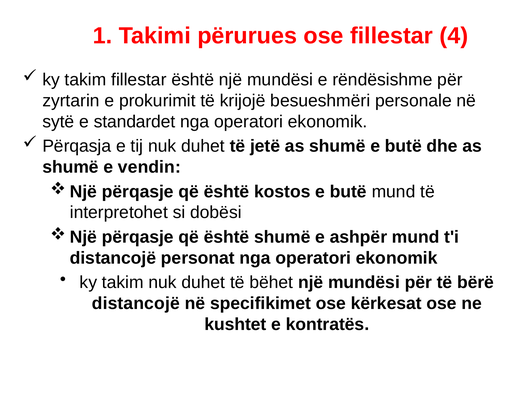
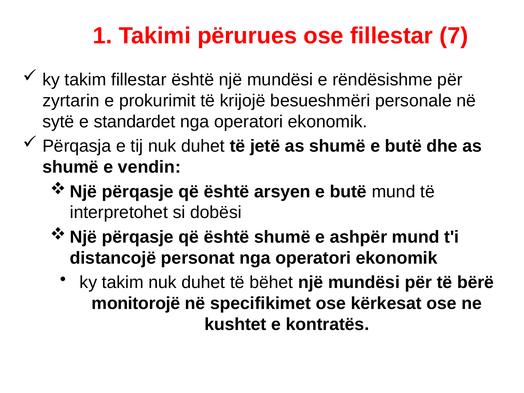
4: 4 -> 7
kostos: kostos -> arsyen
distancojë at (136, 303): distancojë -> monitorojë
